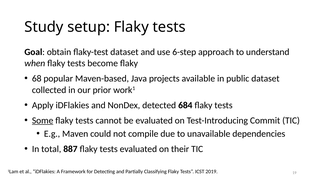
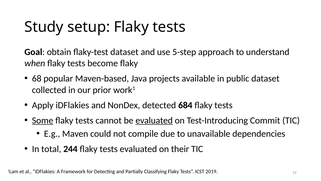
6-step: 6-step -> 5-step
evaluated at (154, 120) underline: none -> present
887: 887 -> 244
